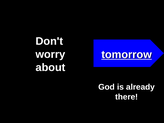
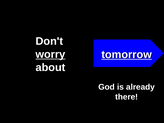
worry underline: none -> present
